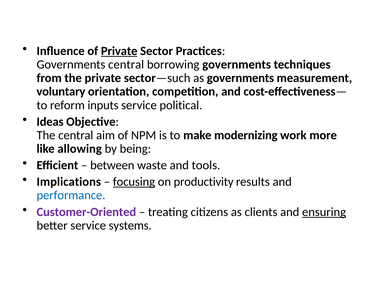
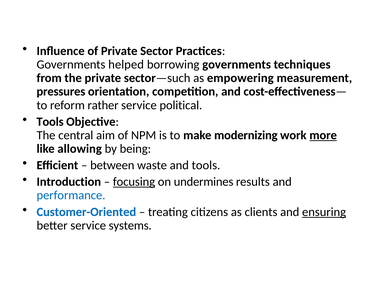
Private at (119, 51) underline: present -> none
Governments central: central -> helped
as governments: governments -> empowering
voluntary: voluntary -> pressures
inputs: inputs -> rather
Ideas at (50, 121): Ideas -> Tools
more underline: none -> present
Implications: Implications -> Introduction
productivity: productivity -> undermines
Customer-Oriented colour: purple -> blue
